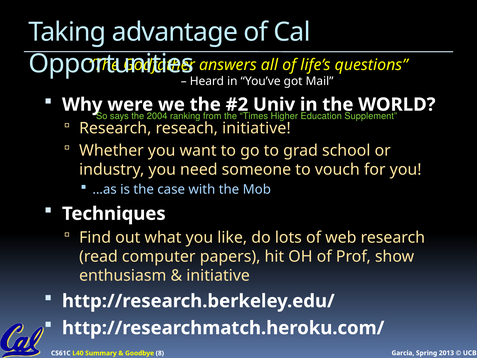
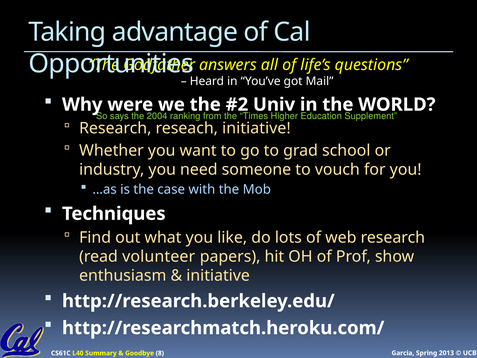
computer: computer -> volunteer
